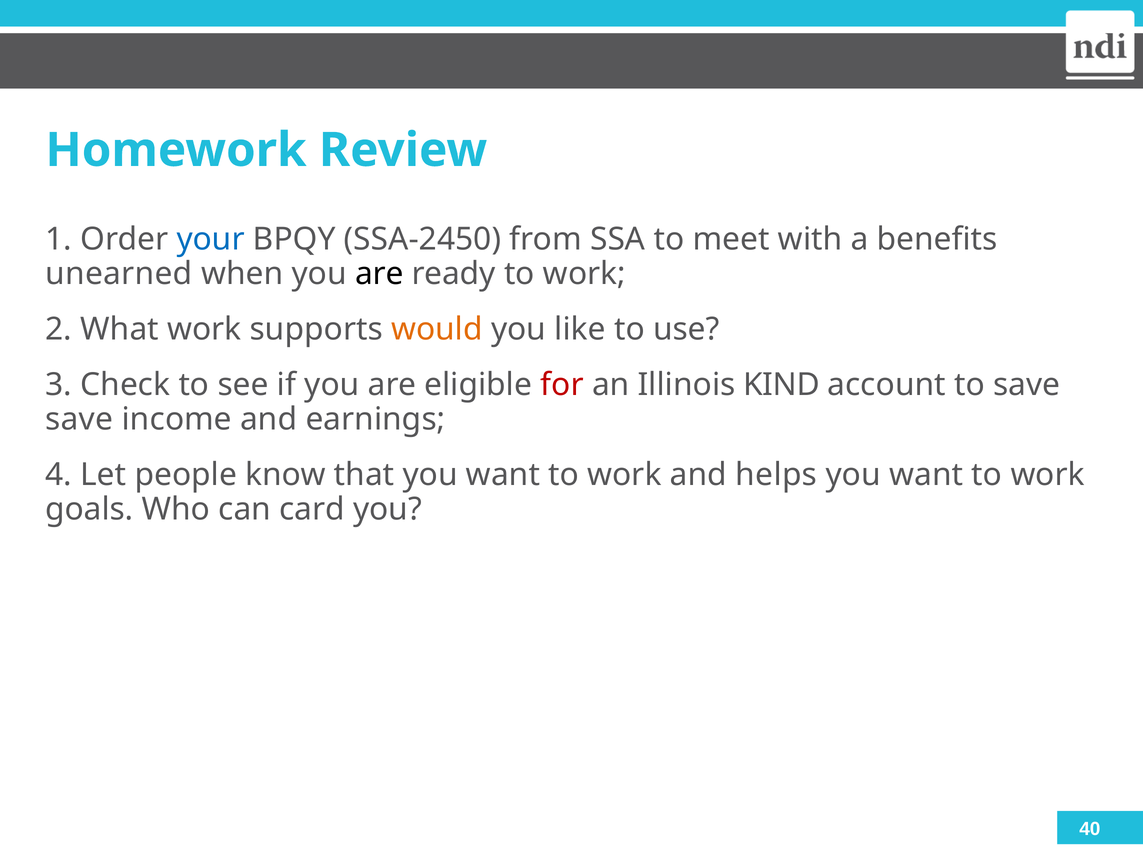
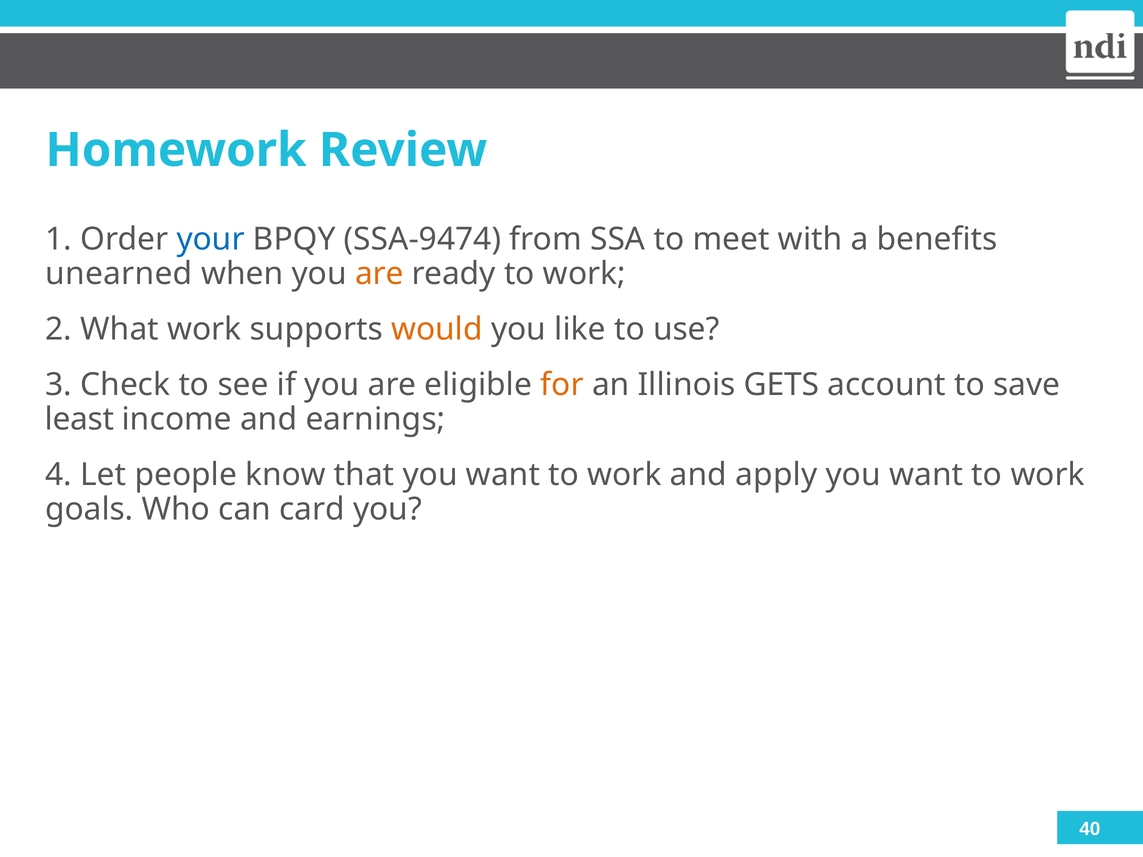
SSA-2450: SSA-2450 -> SSA-9474
are at (379, 274) colour: black -> orange
for colour: red -> orange
KIND: KIND -> GETS
save at (79, 419): save -> least
helps: helps -> apply
